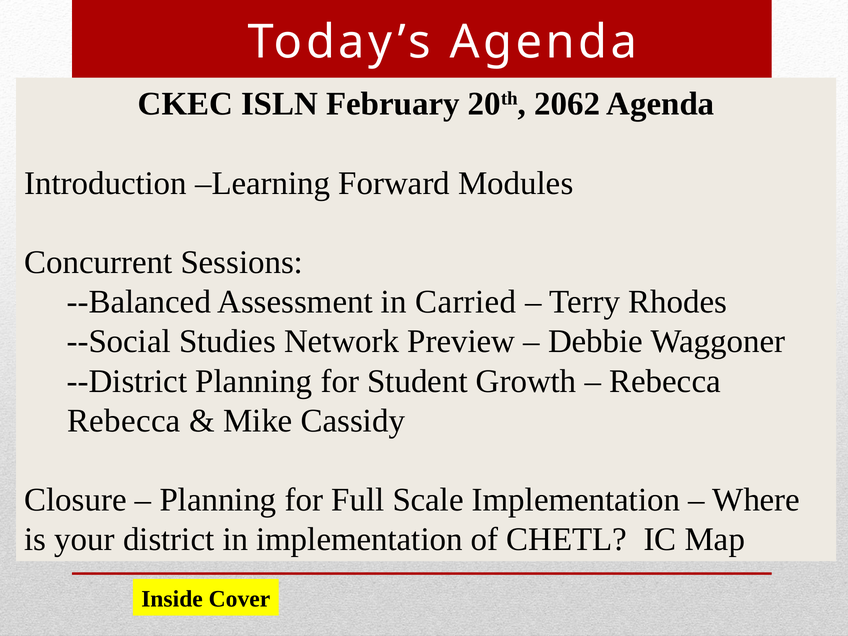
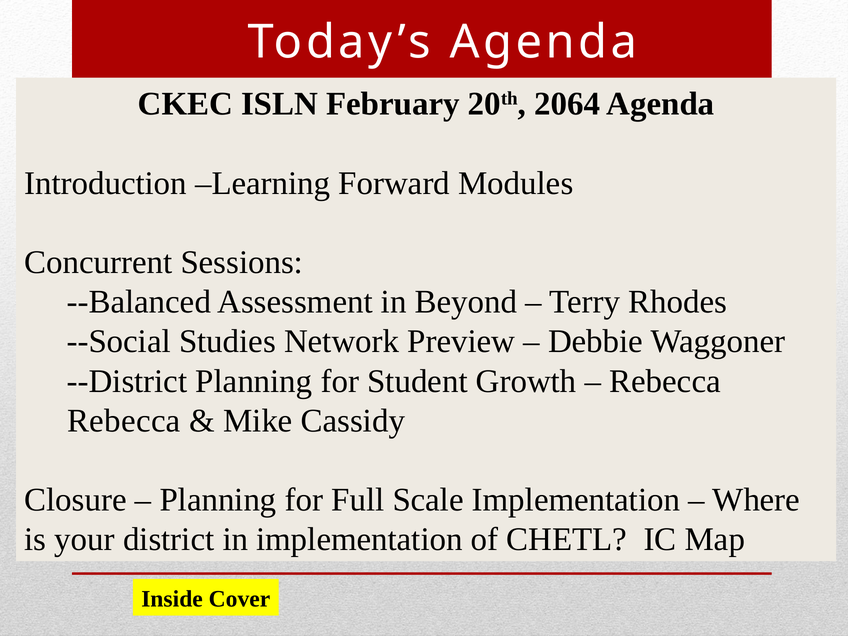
2062: 2062 -> 2064
Carried: Carried -> Beyond
